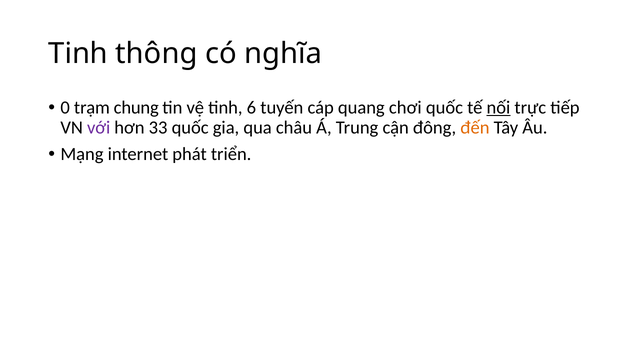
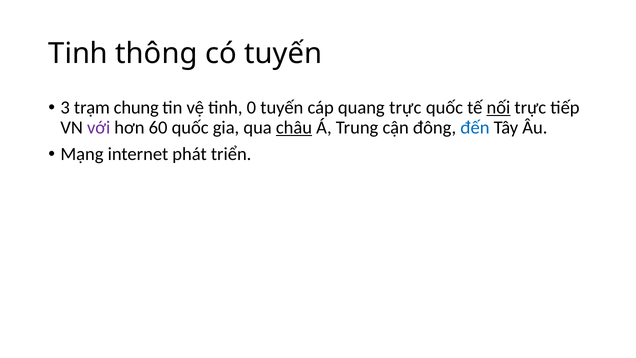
có nghĩa: nghĩa -> tuyến
0: 0 -> 3
6: 6 -> 0
quang chơi: chơi -> trực
33: 33 -> 60
châu underline: none -> present
đến colour: orange -> blue
